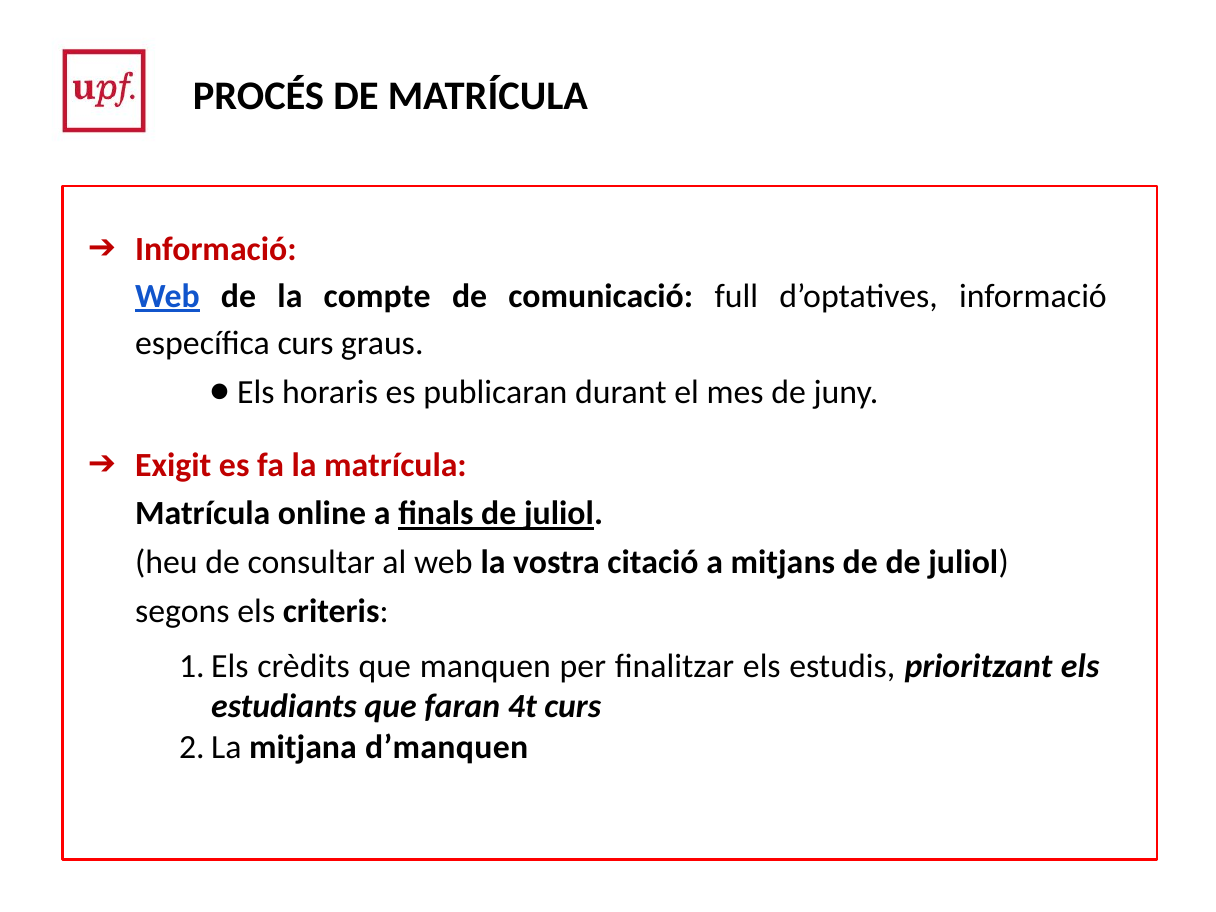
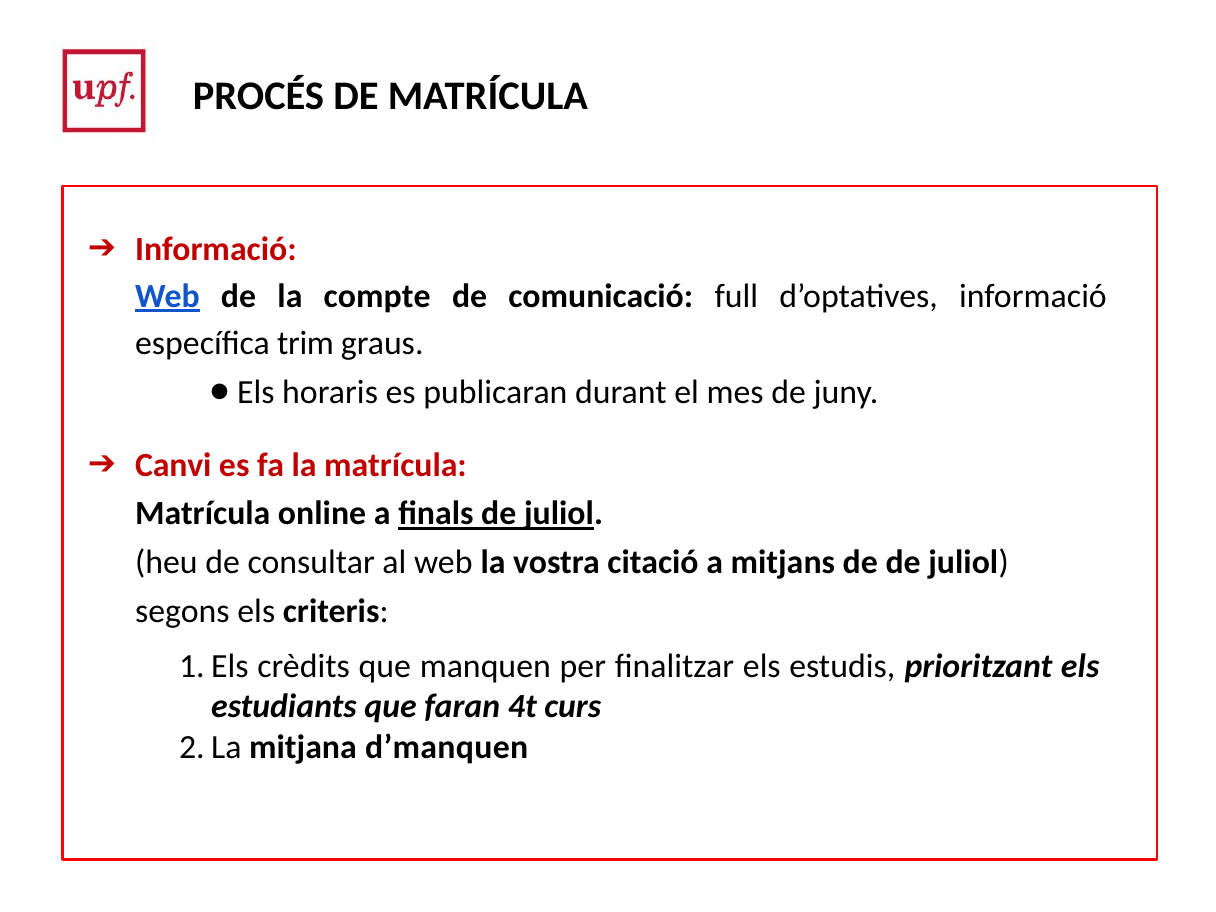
específica curs: curs -> trim
Exigit: Exigit -> Canvi
